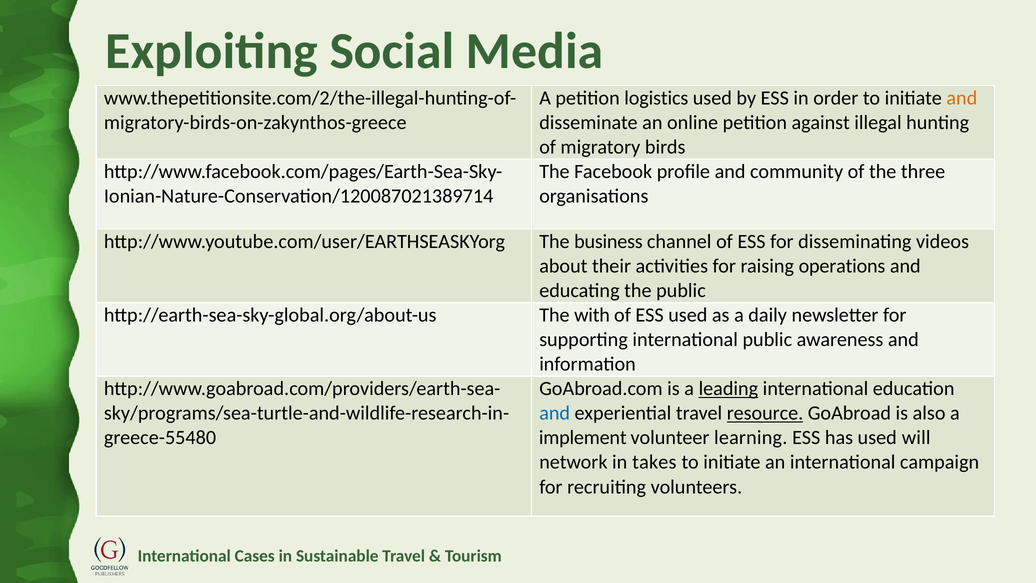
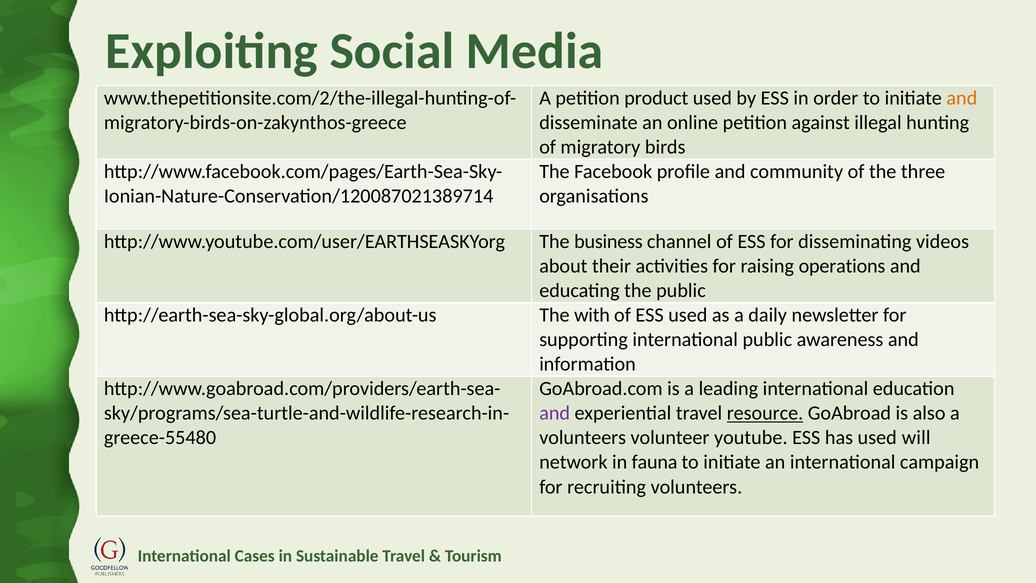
logistics: logistics -> product
leading underline: present -> none
and at (555, 413) colour: blue -> purple
implement at (583, 438): implement -> volunteers
learning: learning -> youtube
takes: takes -> fauna
